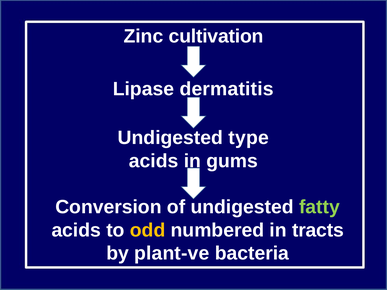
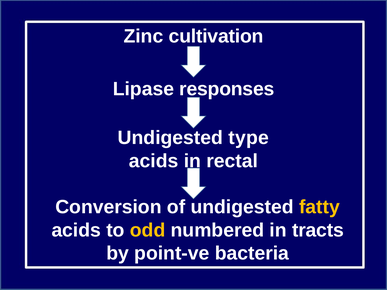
dermatitis: dermatitis -> responses
gums: gums -> rectal
fatty colour: light green -> yellow
plant-ve: plant-ve -> point-ve
